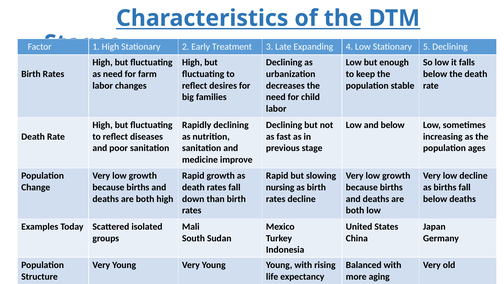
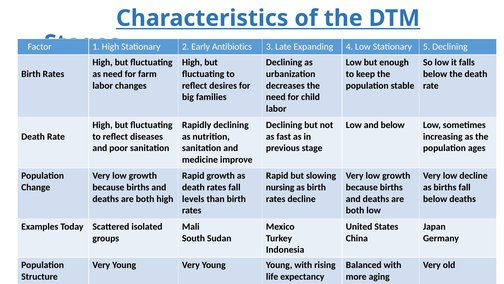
Treatment: Treatment -> Antibiotics
down: down -> levels
